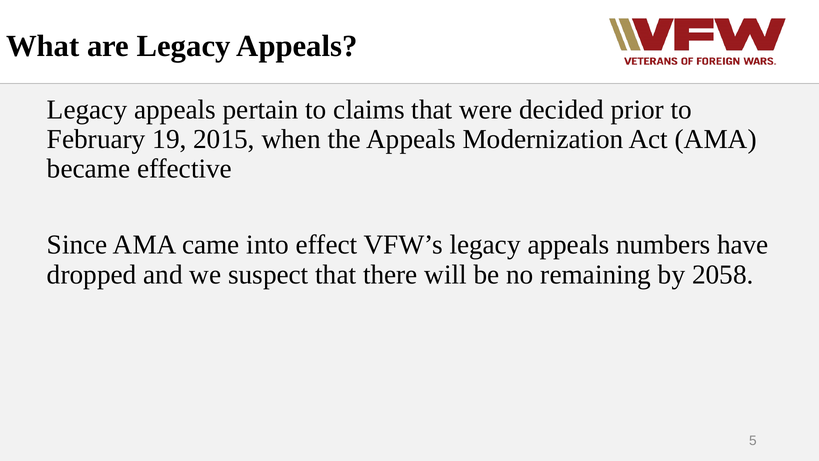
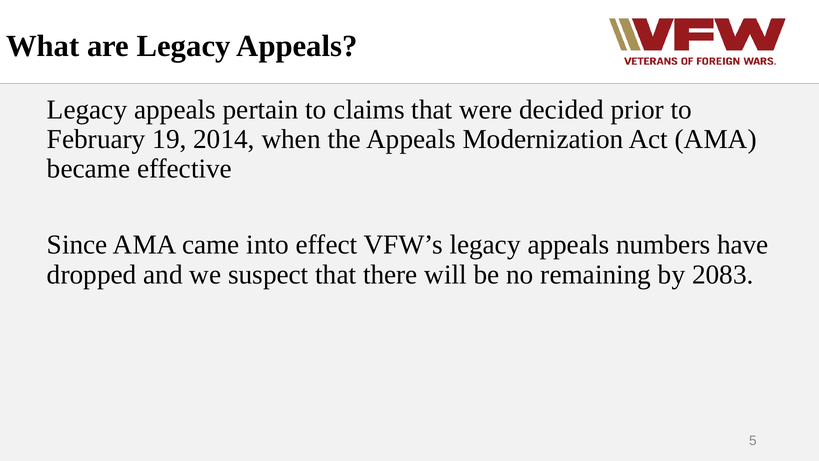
2015: 2015 -> 2014
2058: 2058 -> 2083
